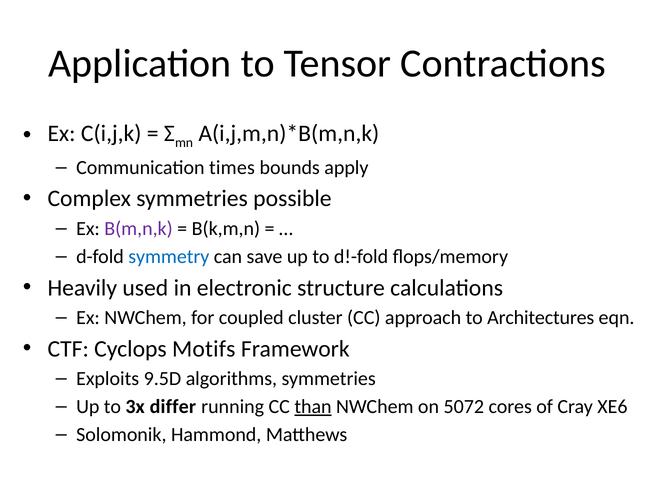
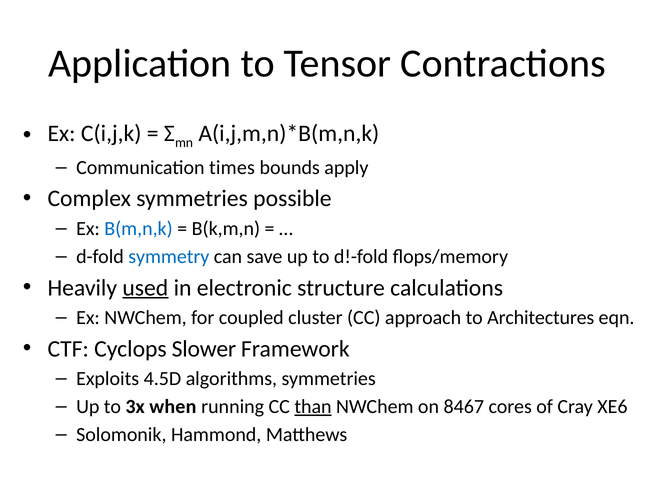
B(m,n,k colour: purple -> blue
used underline: none -> present
Motifs: Motifs -> Slower
9.5D: 9.5D -> 4.5D
differ: differ -> when
5072: 5072 -> 8467
